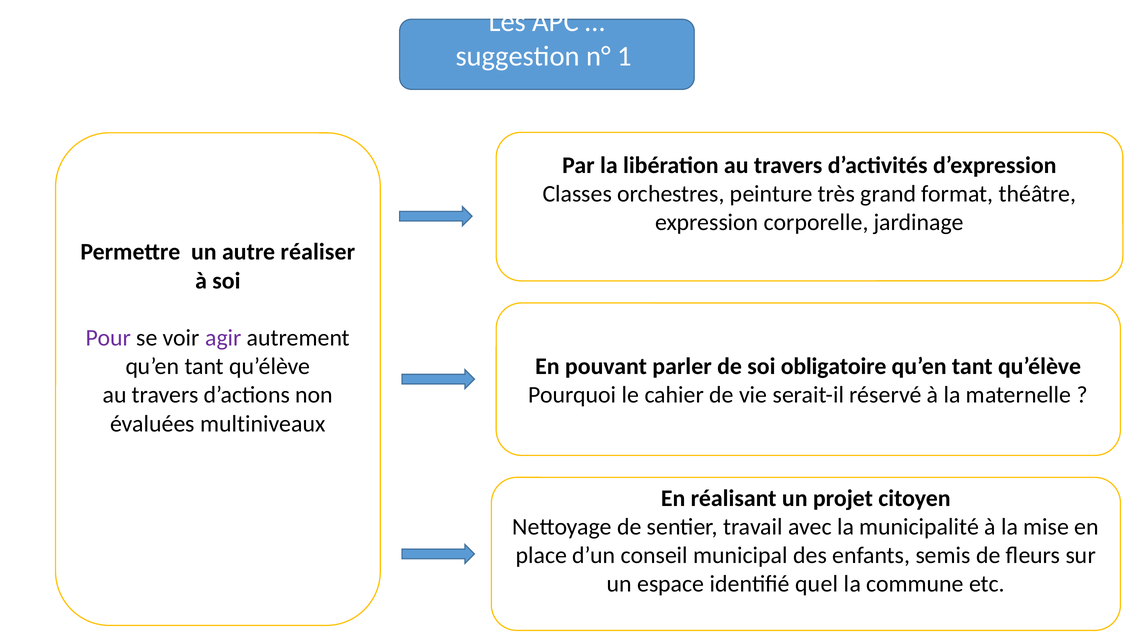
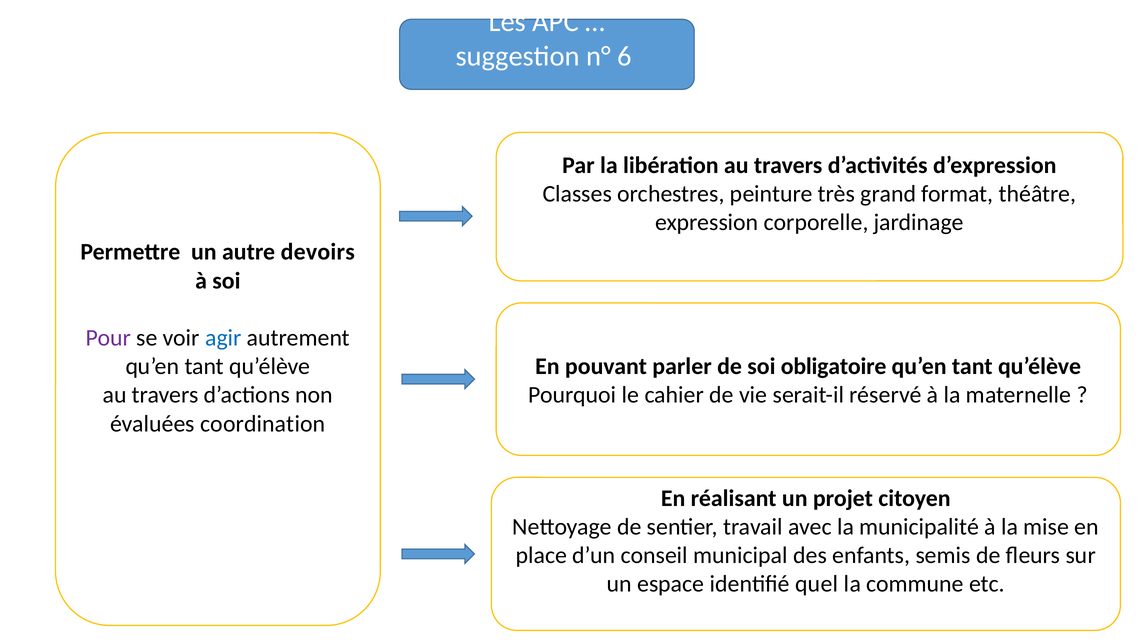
1: 1 -> 6
réaliser: réaliser -> devoirs
agir colour: purple -> blue
multiniveaux: multiniveaux -> coordination
